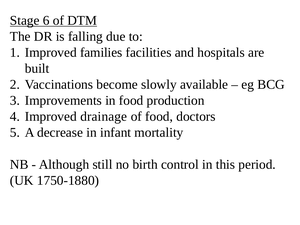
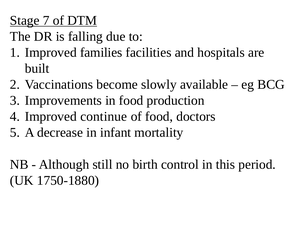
6: 6 -> 7
drainage: drainage -> continue
